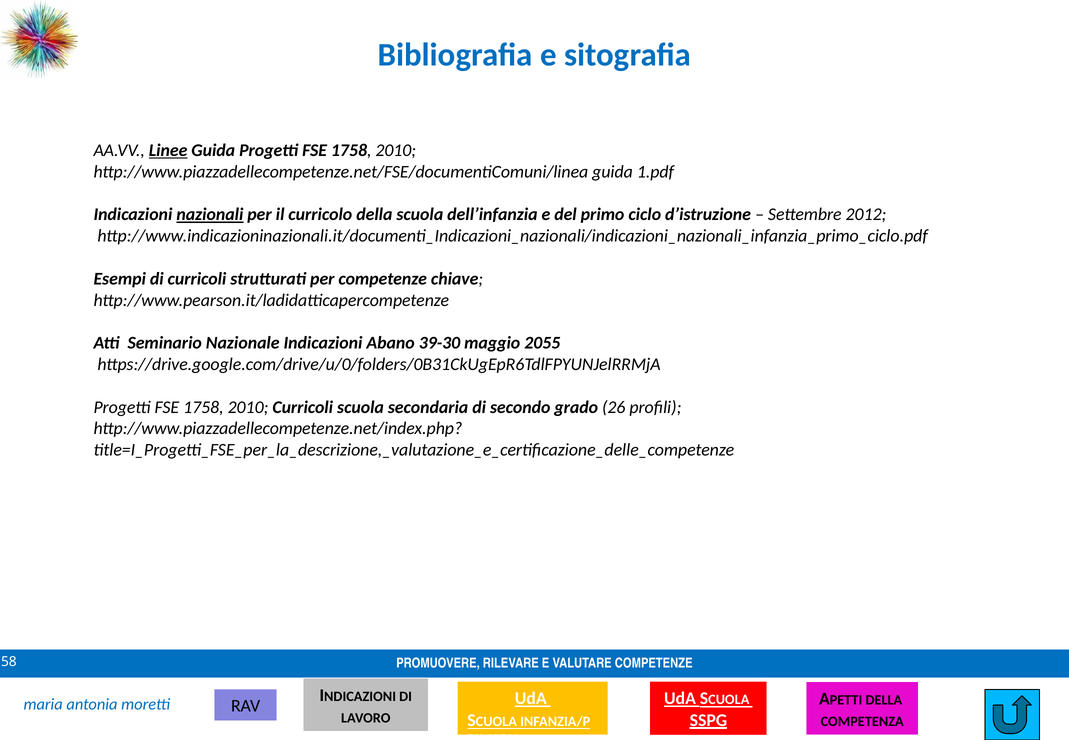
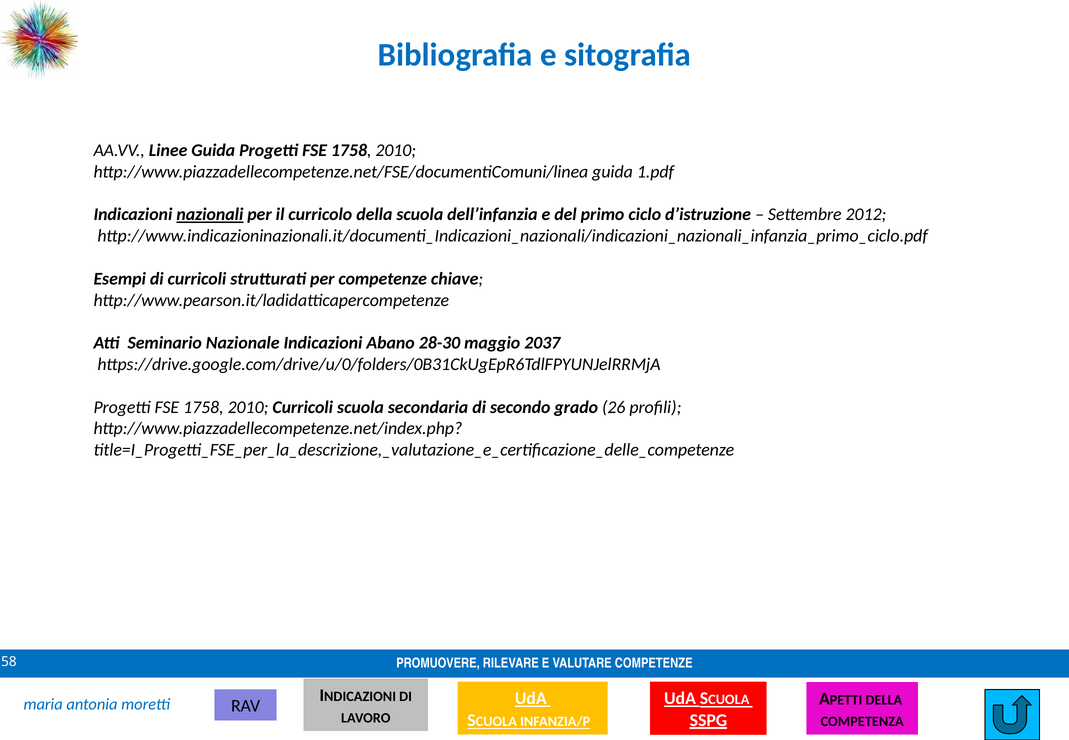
Linee underline: present -> none
39-30: 39-30 -> 28-30
2055: 2055 -> 2037
